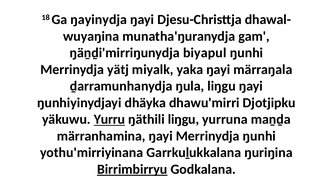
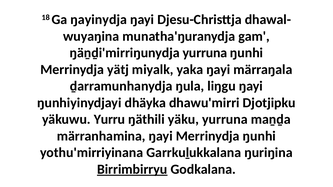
ŋäṉḏi'mirriŋunydja biyapul: biyapul -> yurruna
Yurru underline: present -> none
ŋäthili liŋgu: liŋgu -> yäku
